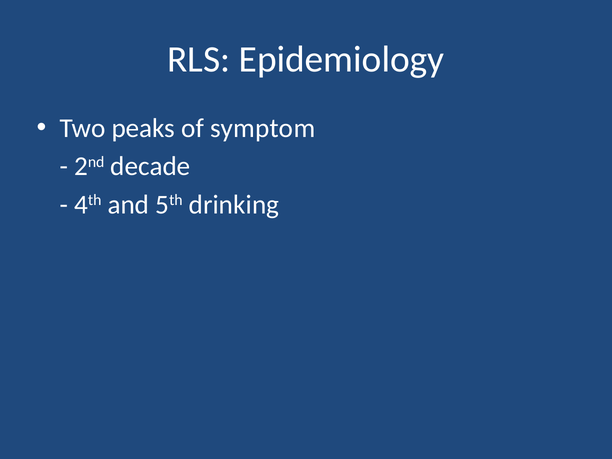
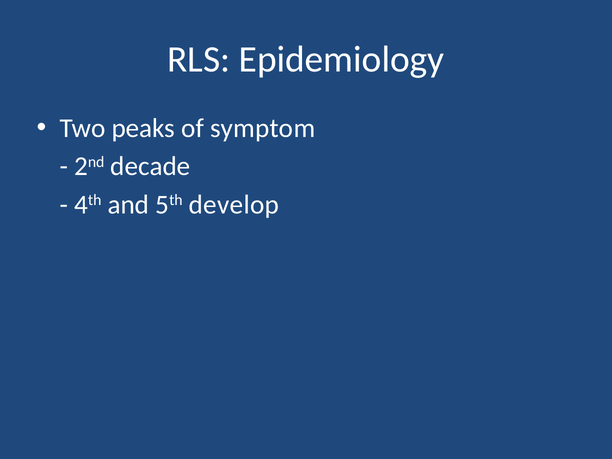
drinking: drinking -> develop
